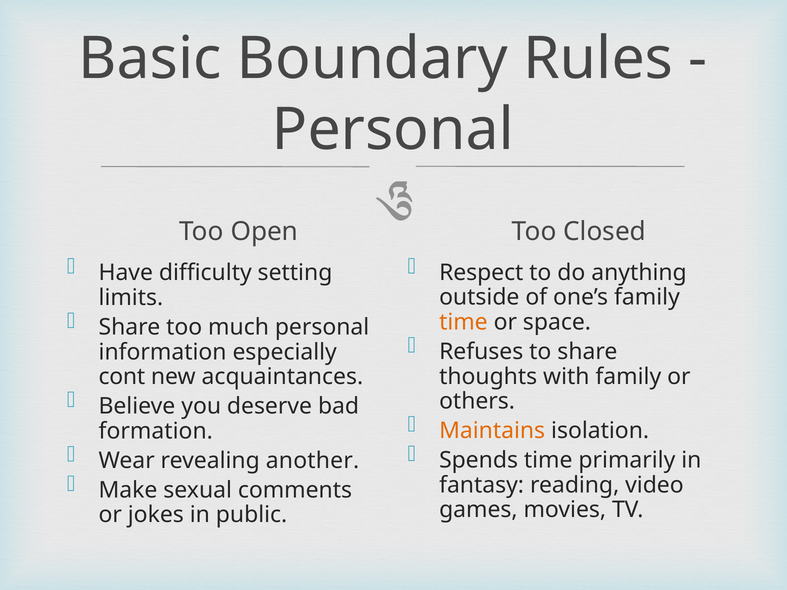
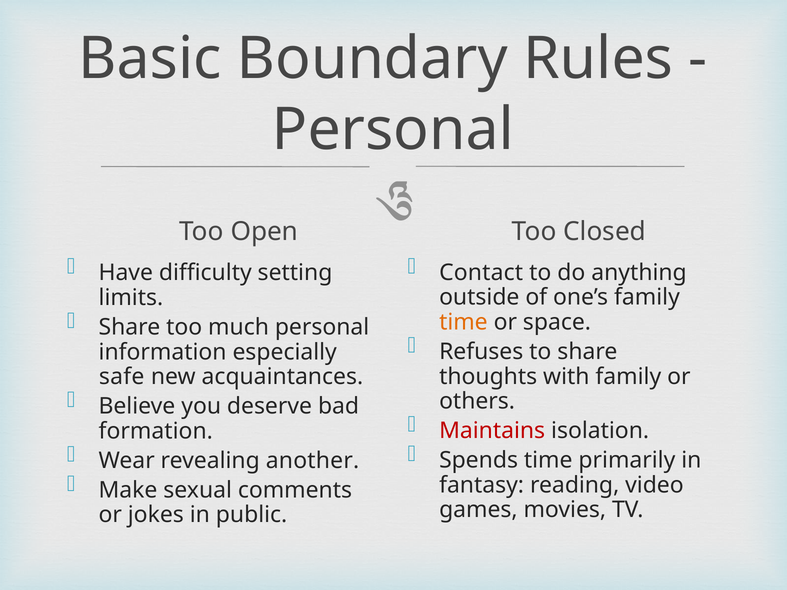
Respect: Respect -> Contact
cont: cont -> safe
Maintains colour: orange -> red
